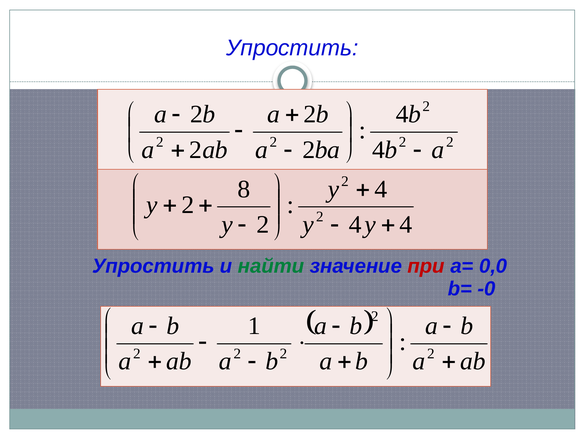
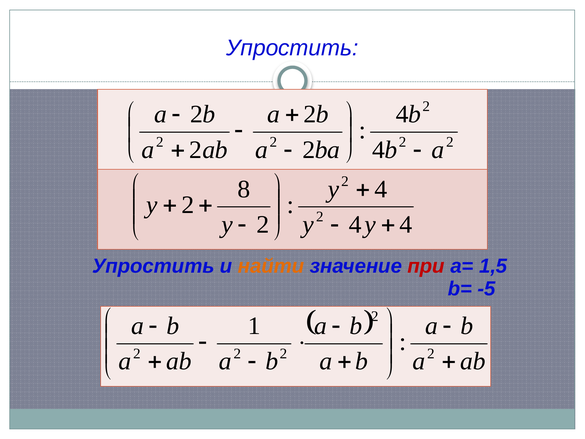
найти colour: green -> orange
0,0: 0,0 -> 1,5
-0: -0 -> -5
